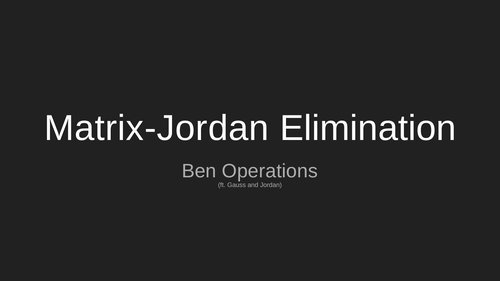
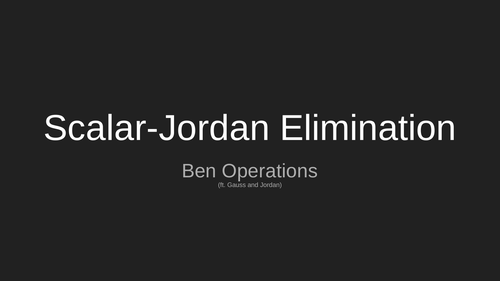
Matrix-Jordan: Matrix-Jordan -> Scalar-Jordan
